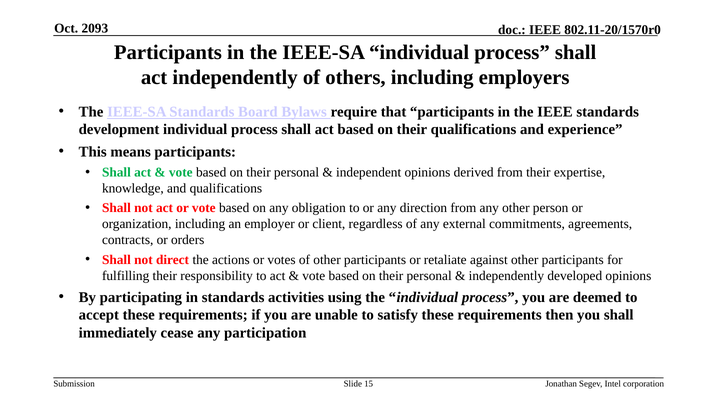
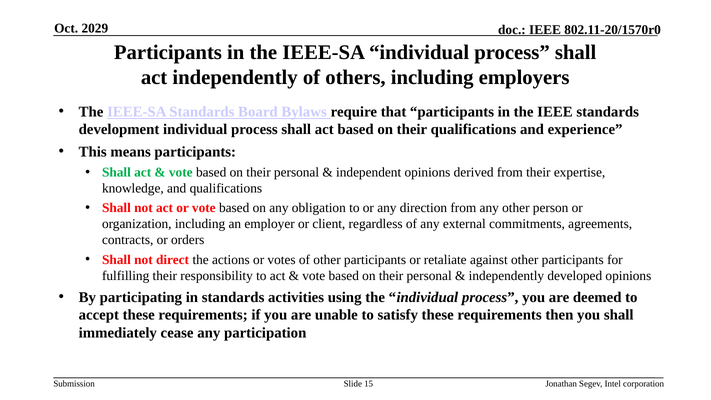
2093: 2093 -> 2029
